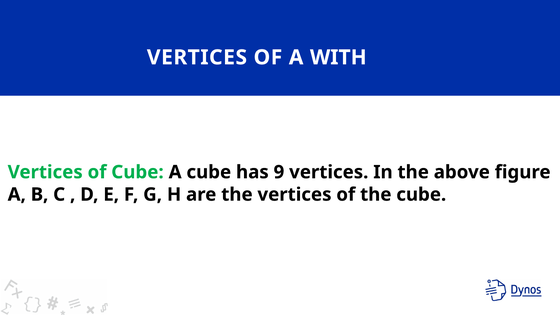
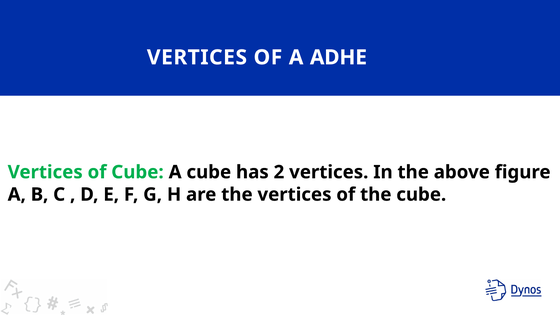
WITH: WITH -> ADHE
9: 9 -> 2
